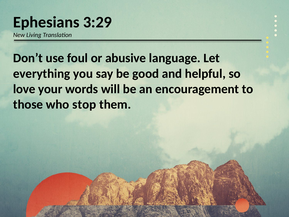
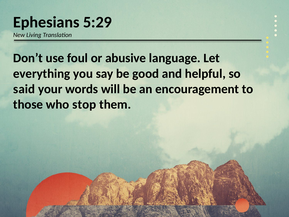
3:29: 3:29 -> 5:29
love: love -> said
